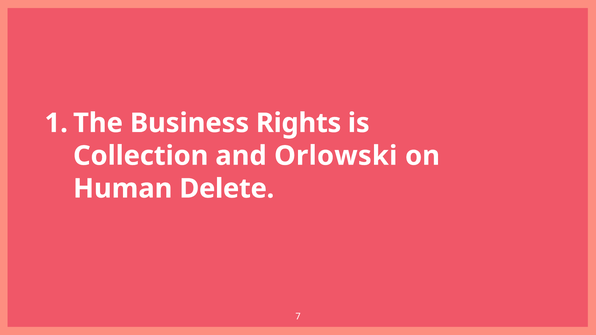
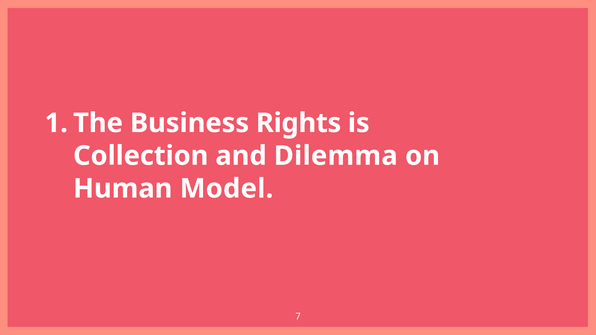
Orlowski: Orlowski -> Dilemma
Delete: Delete -> Model
